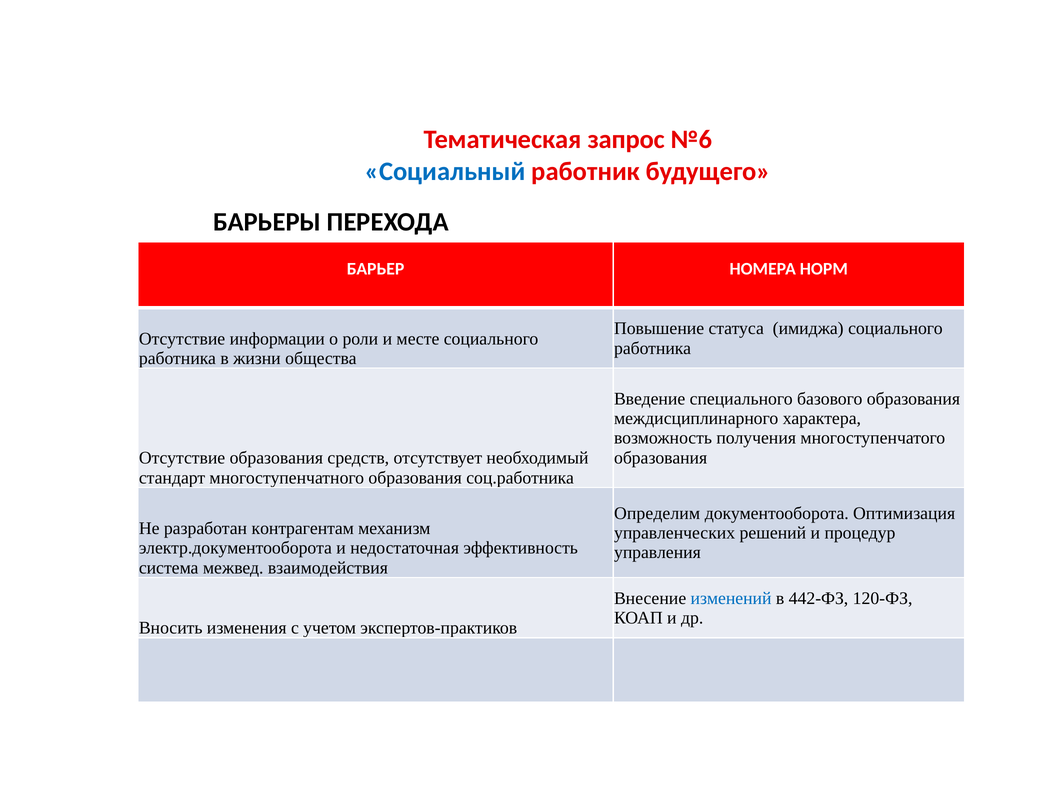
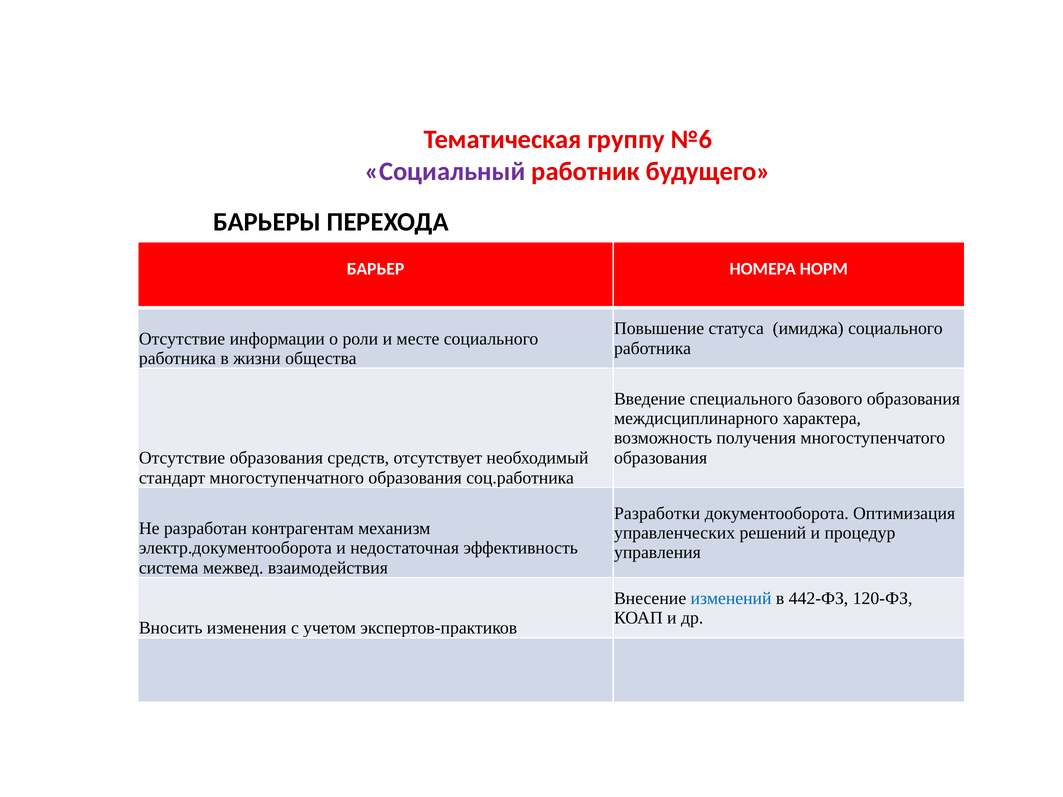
запрос: запрос -> группу
Социальный colour: blue -> purple
Определим: Определим -> Разработки
